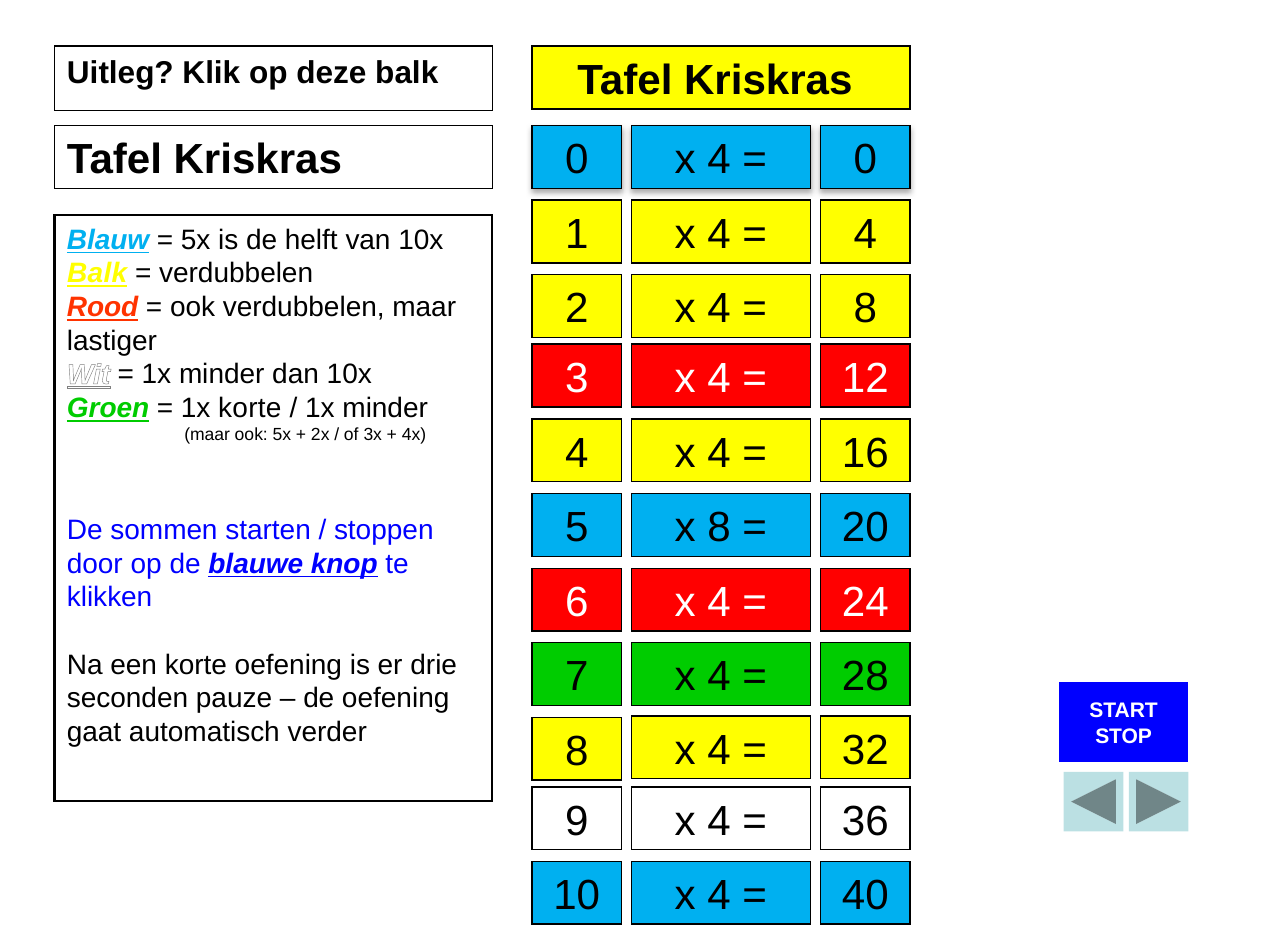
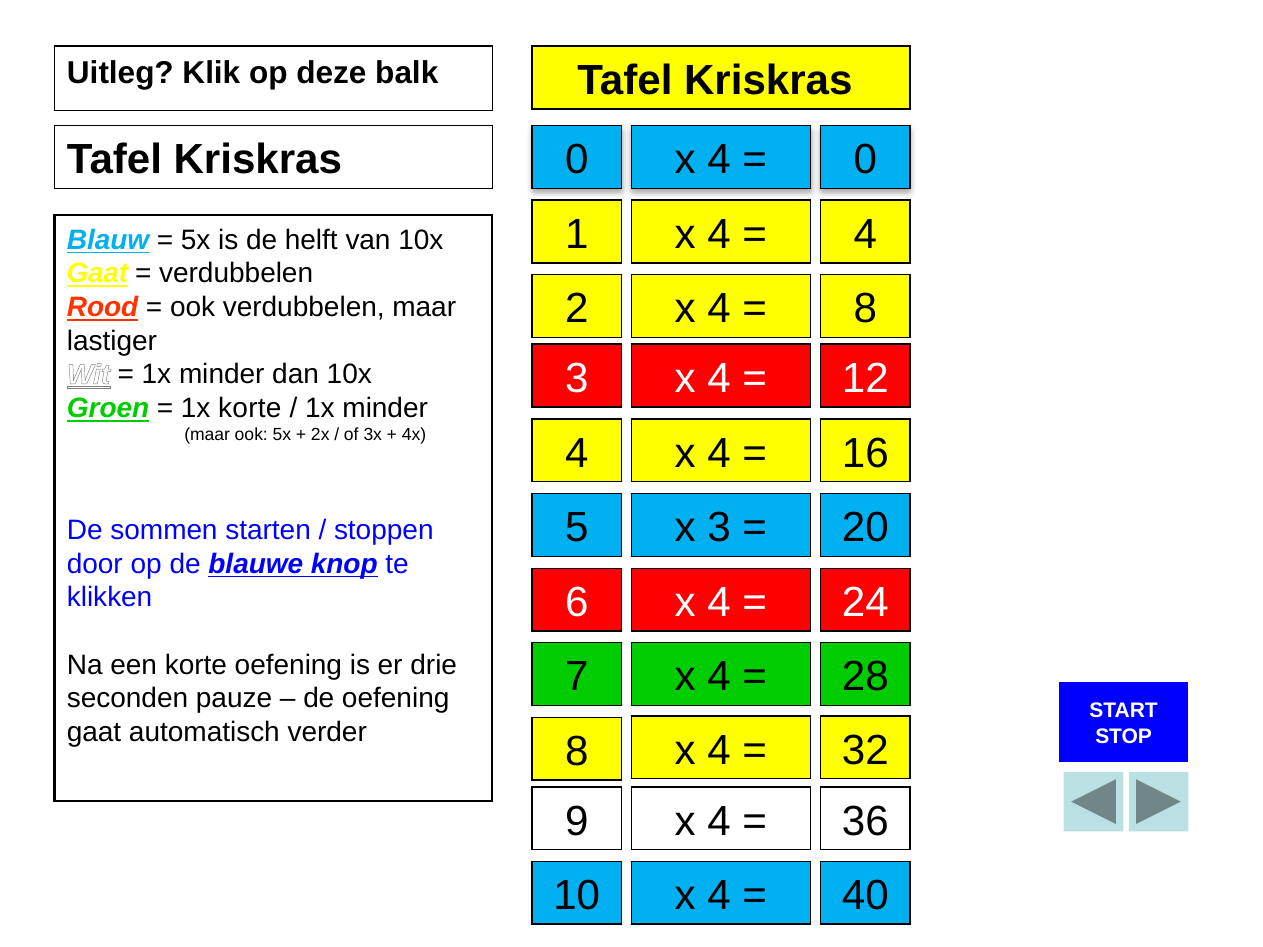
Balk at (97, 274): Balk -> Gaat
x 8: 8 -> 3
